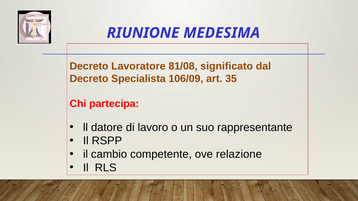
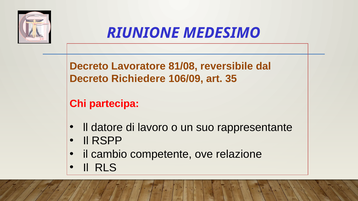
MEDESIMA: MEDESIMA -> MEDESIMO
significato: significato -> reversibile
Specialista: Specialista -> Richiedere
